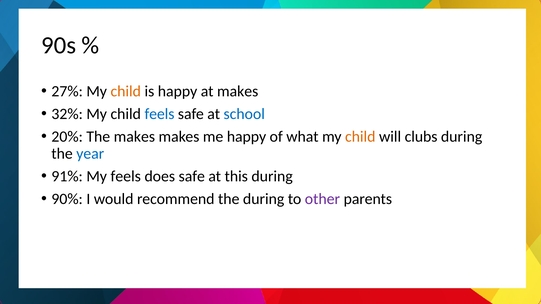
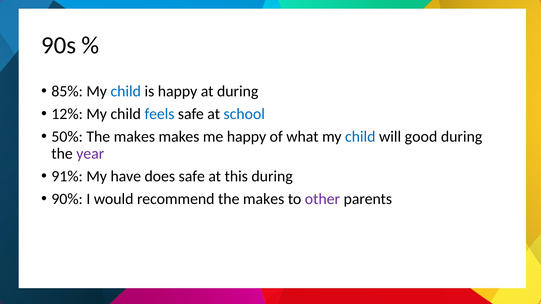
27%: 27% -> 85%
child at (126, 91) colour: orange -> blue
at makes: makes -> during
32%: 32% -> 12%
20%: 20% -> 50%
child at (360, 137) colour: orange -> blue
clubs: clubs -> good
year colour: blue -> purple
My feels: feels -> have
recommend the during: during -> makes
